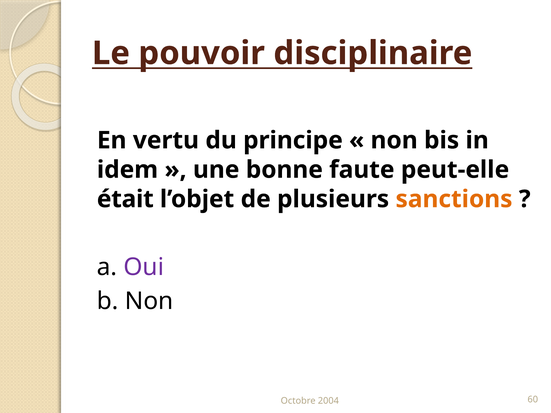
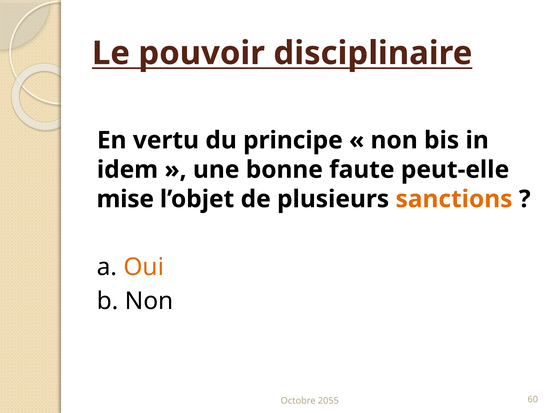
était: était -> mise
Oui colour: purple -> orange
2004: 2004 -> 2055
